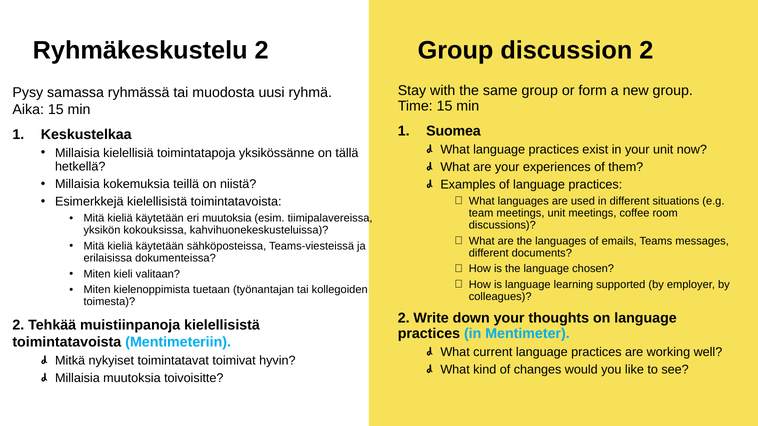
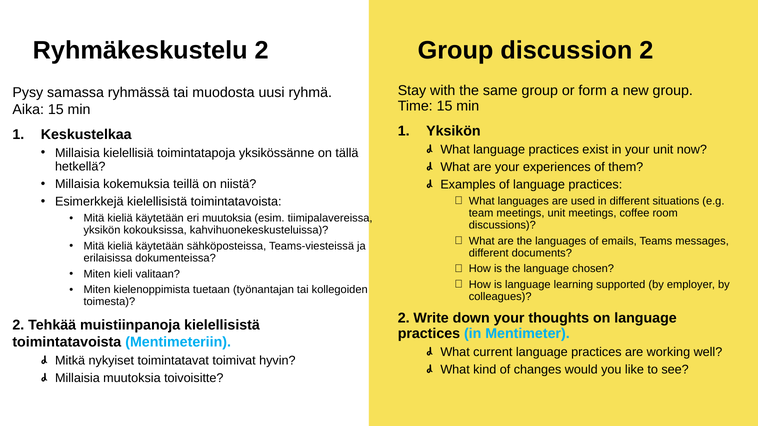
Suomea at (453, 131): Suomea -> Yksikön
